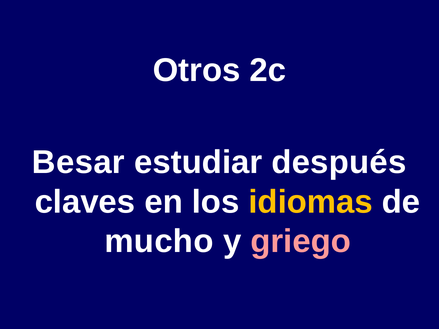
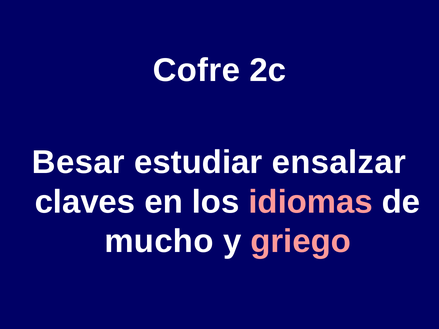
Otros: Otros -> Cofre
después: después -> ensalzar
idiomas colour: yellow -> pink
